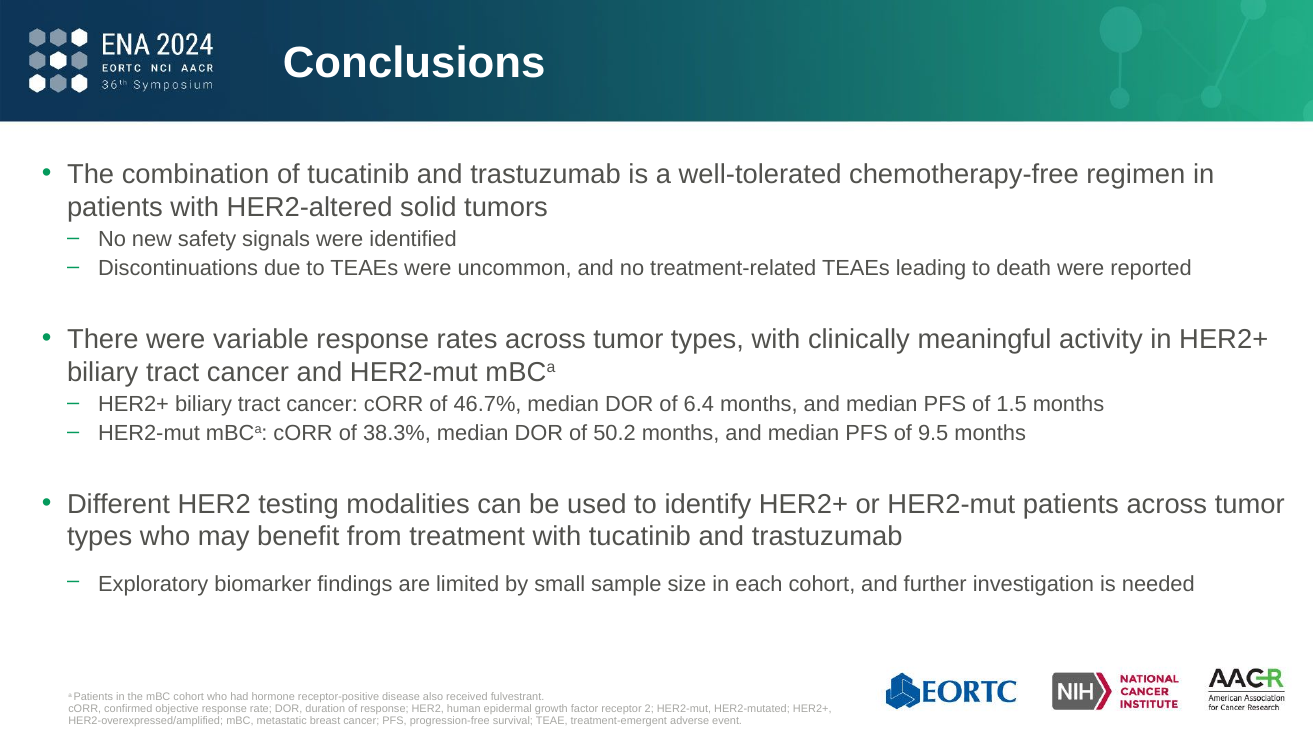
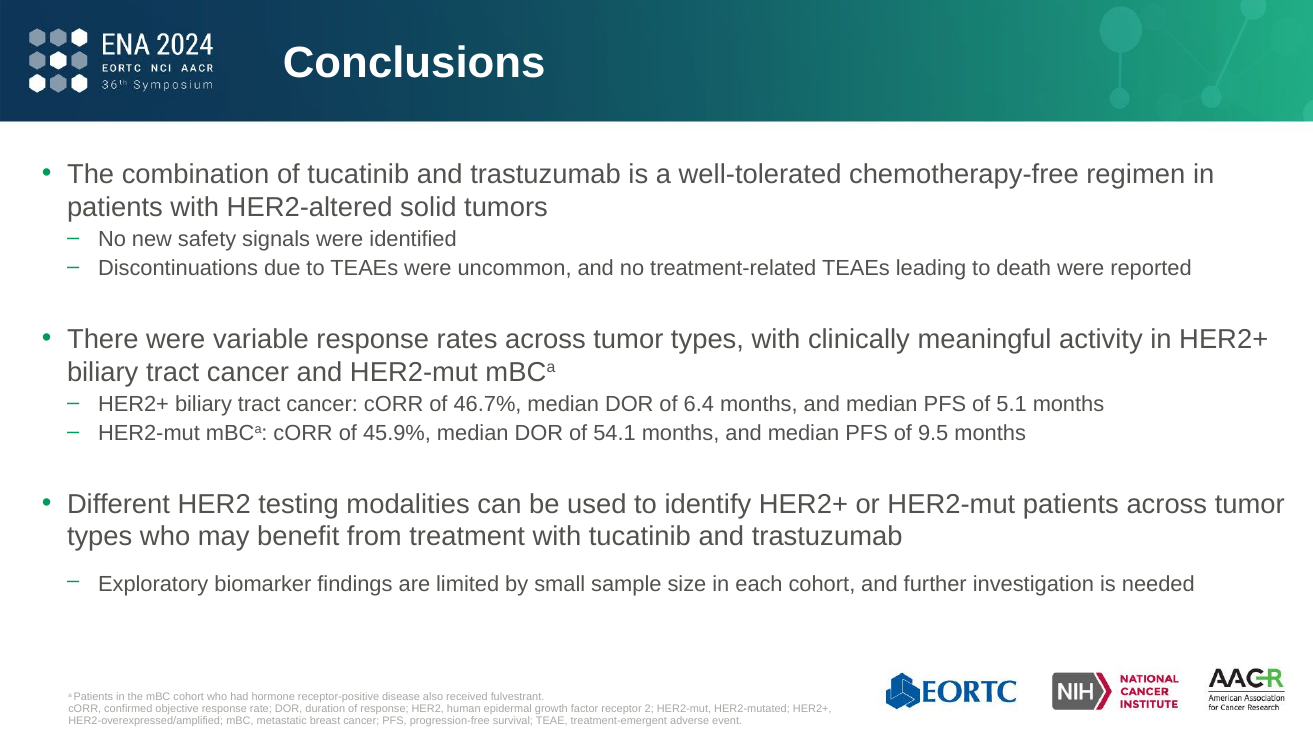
1.5: 1.5 -> 5.1
38.3%: 38.3% -> 45.9%
50.2: 50.2 -> 54.1
